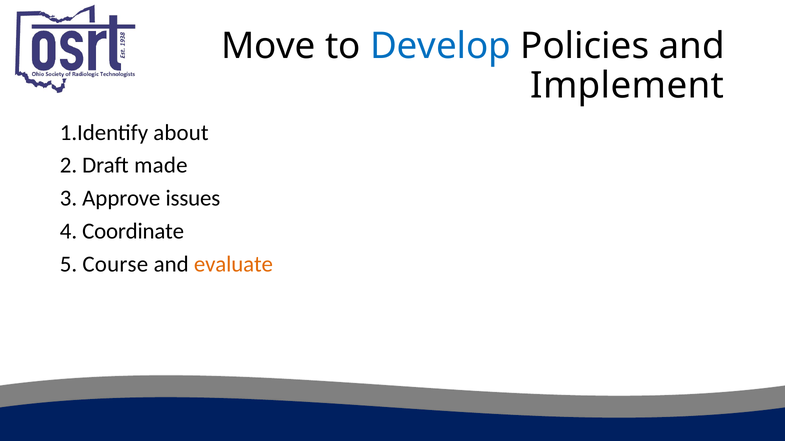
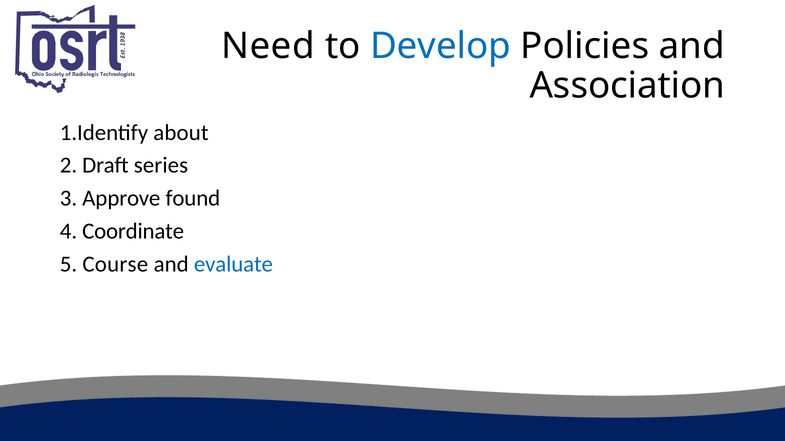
Move: Move -> Need
Implement: Implement -> Association
made: made -> series
issues: issues -> found
evaluate colour: orange -> blue
